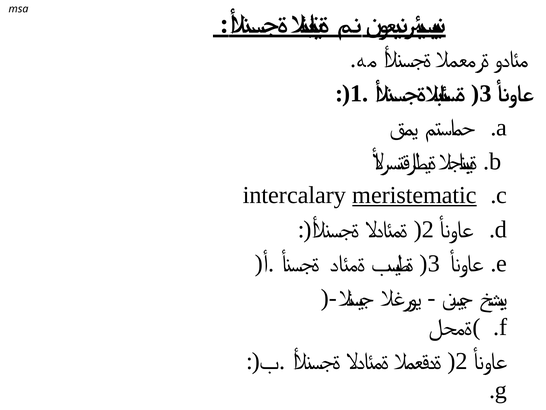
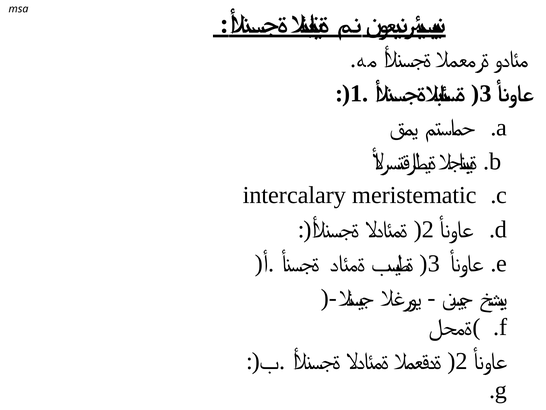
meristematic underline: present -> none
